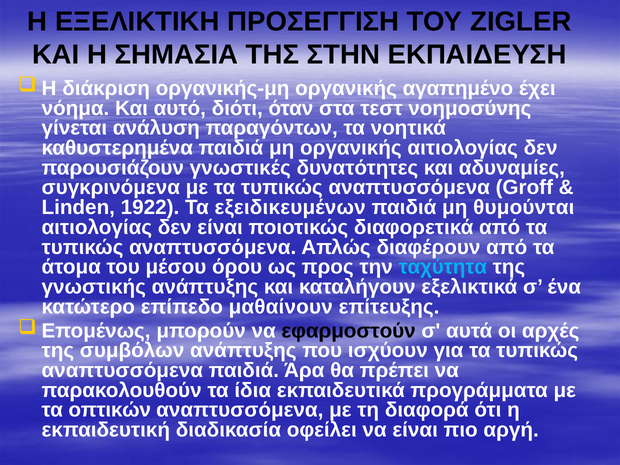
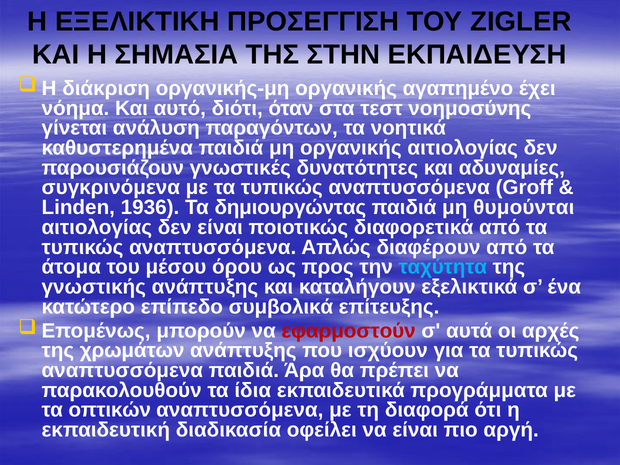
1922: 1922 -> 1936
εξειδικευμένων: εξειδικευμένων -> δημιουργώντας
μαθαίνουν: μαθαίνουν -> συμβολικά
εφαρμοστούν colour: black -> red
συμβόλων: συμβόλων -> χρωμάτων
